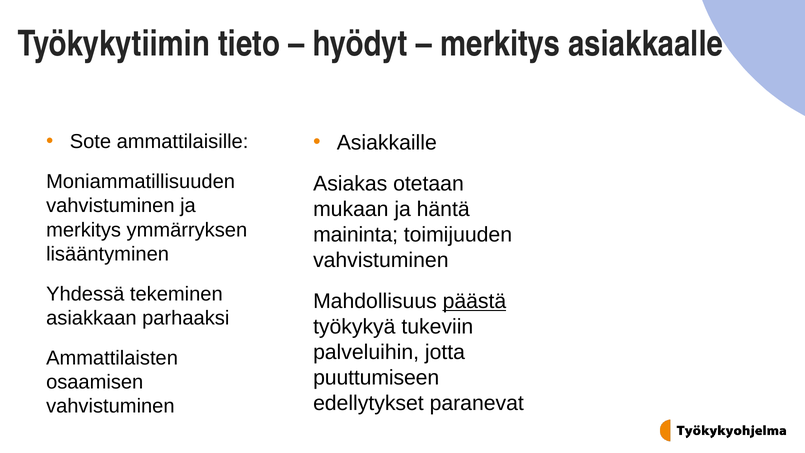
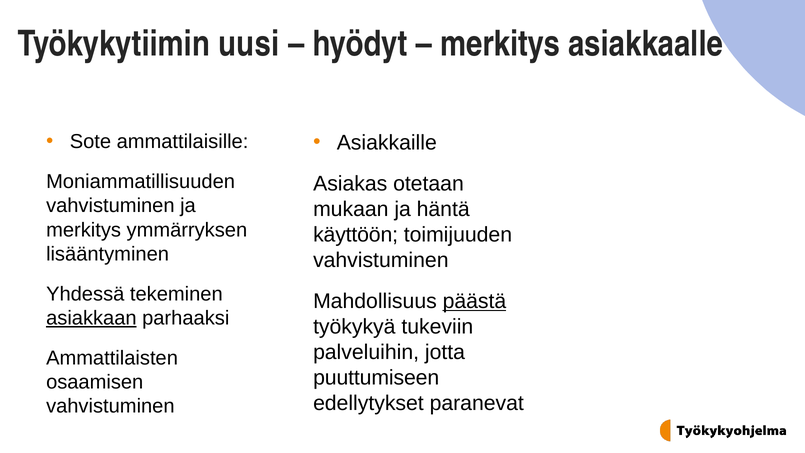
tieto: tieto -> uusi
maininta: maininta -> käyttöön
asiakkaan underline: none -> present
